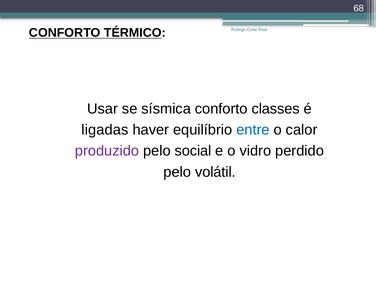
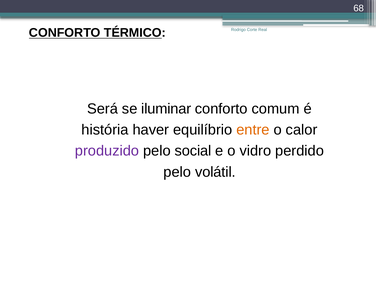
Usar: Usar -> Será
sísmica: sísmica -> iluminar
classes: classes -> comum
ligadas: ligadas -> história
entre colour: blue -> orange
